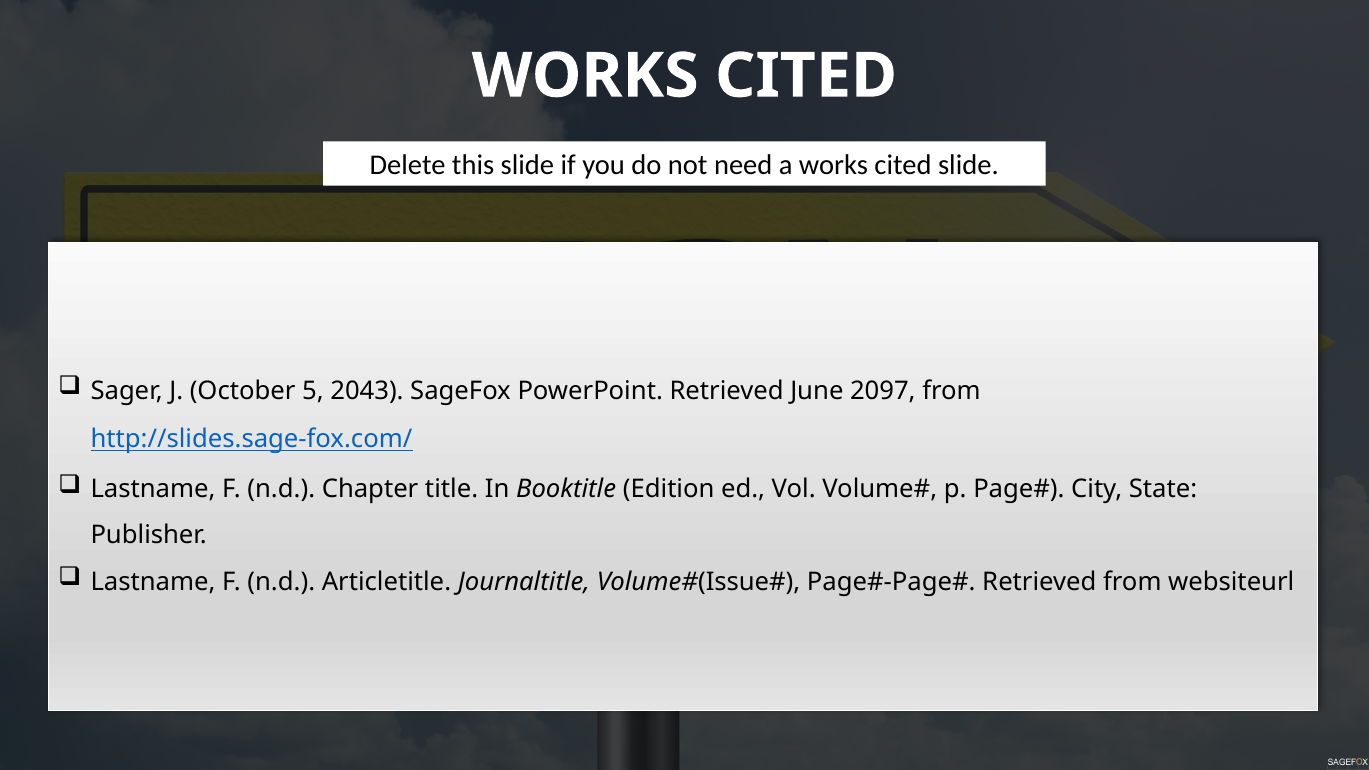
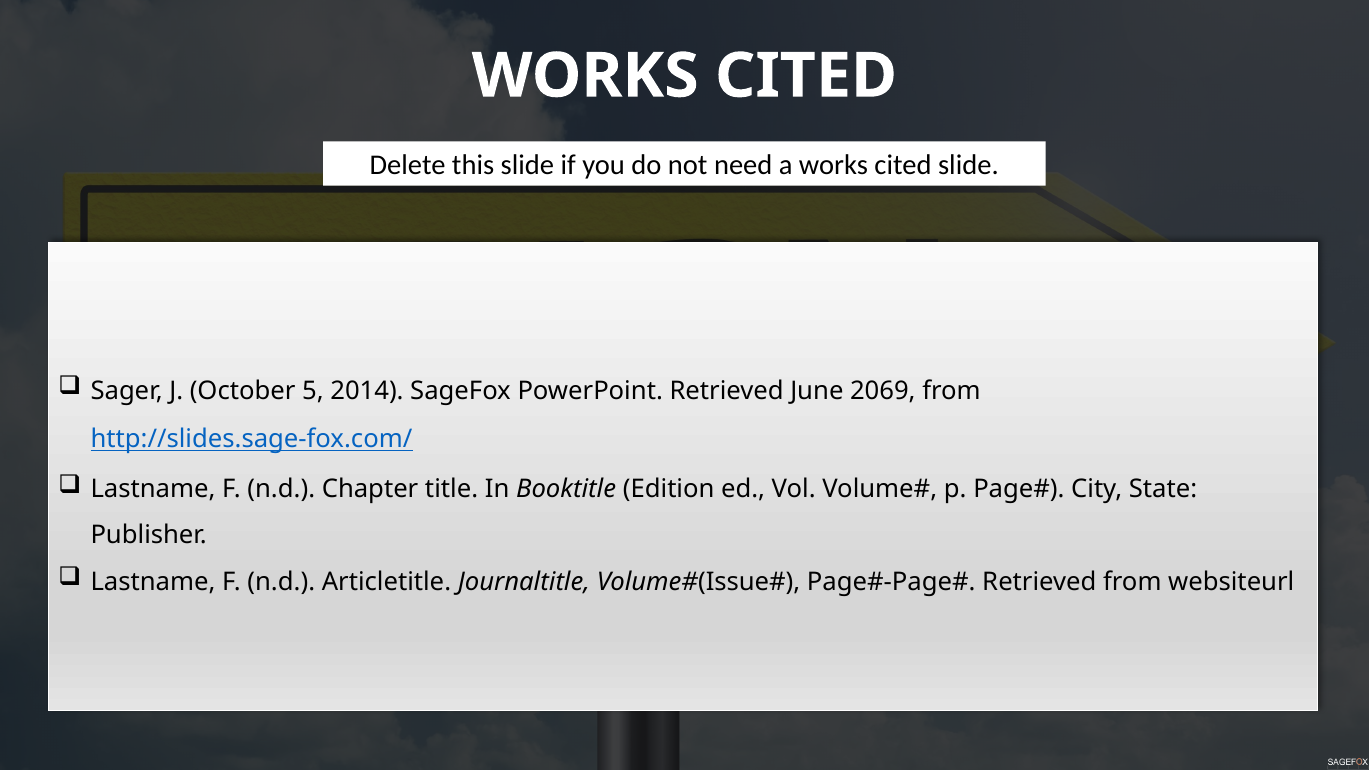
2043: 2043 -> 2014
2097: 2097 -> 2069
